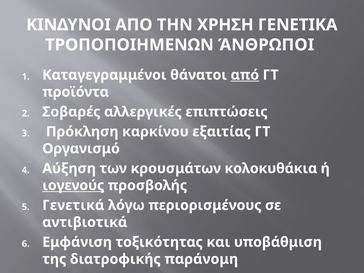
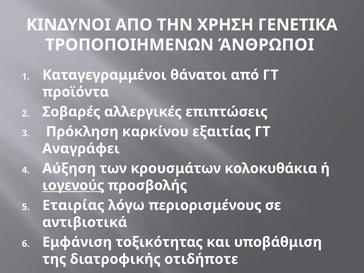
από underline: present -> none
Οργανισμό: Οργανισμό -> Αναγράφει
Γενετικά: Γενετικά -> Εταιρίας
παράνομη: παράνομη -> οτιδήποτε
